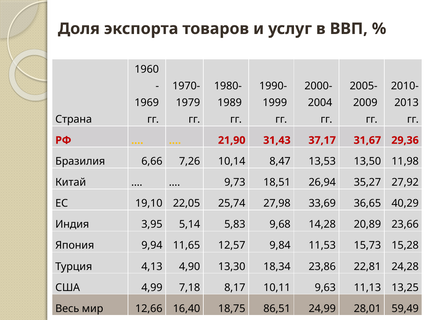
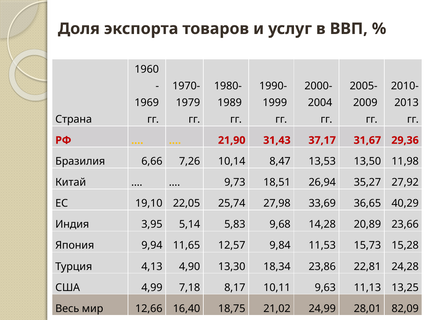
86,51: 86,51 -> 21,02
59,49: 59,49 -> 82,09
